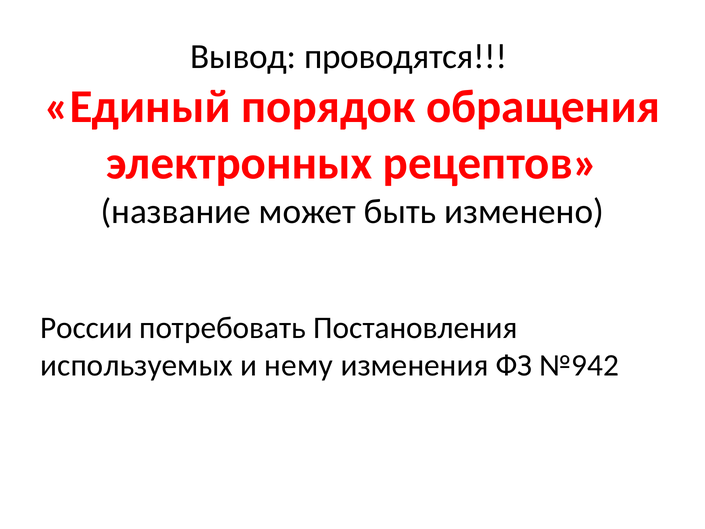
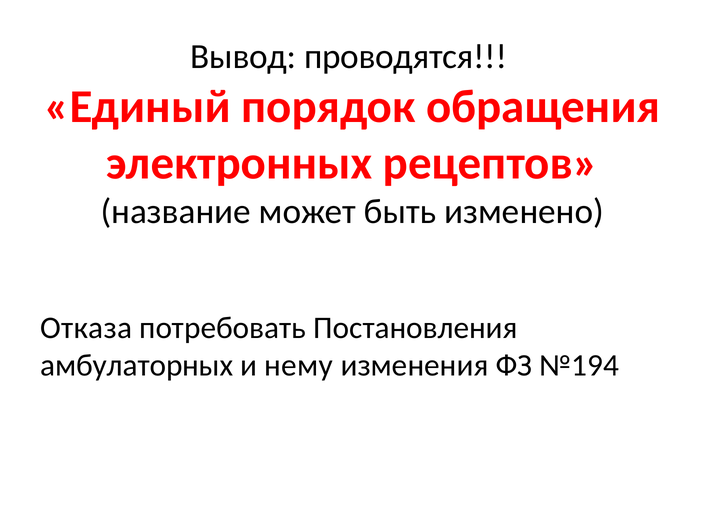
России: России -> Отказа
используемых: используемых -> амбулаторных
№942: №942 -> №194
